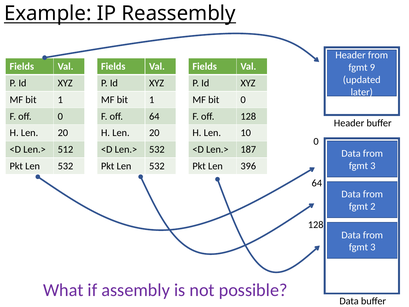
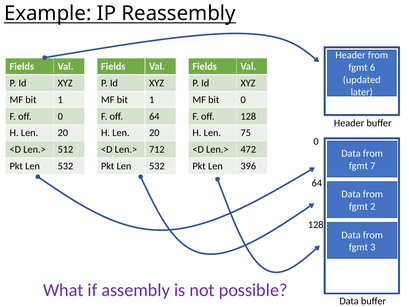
9: 9 -> 6
10: 10 -> 75
Len.> 532: 532 -> 712
187: 187 -> 472
3 at (373, 166): 3 -> 7
